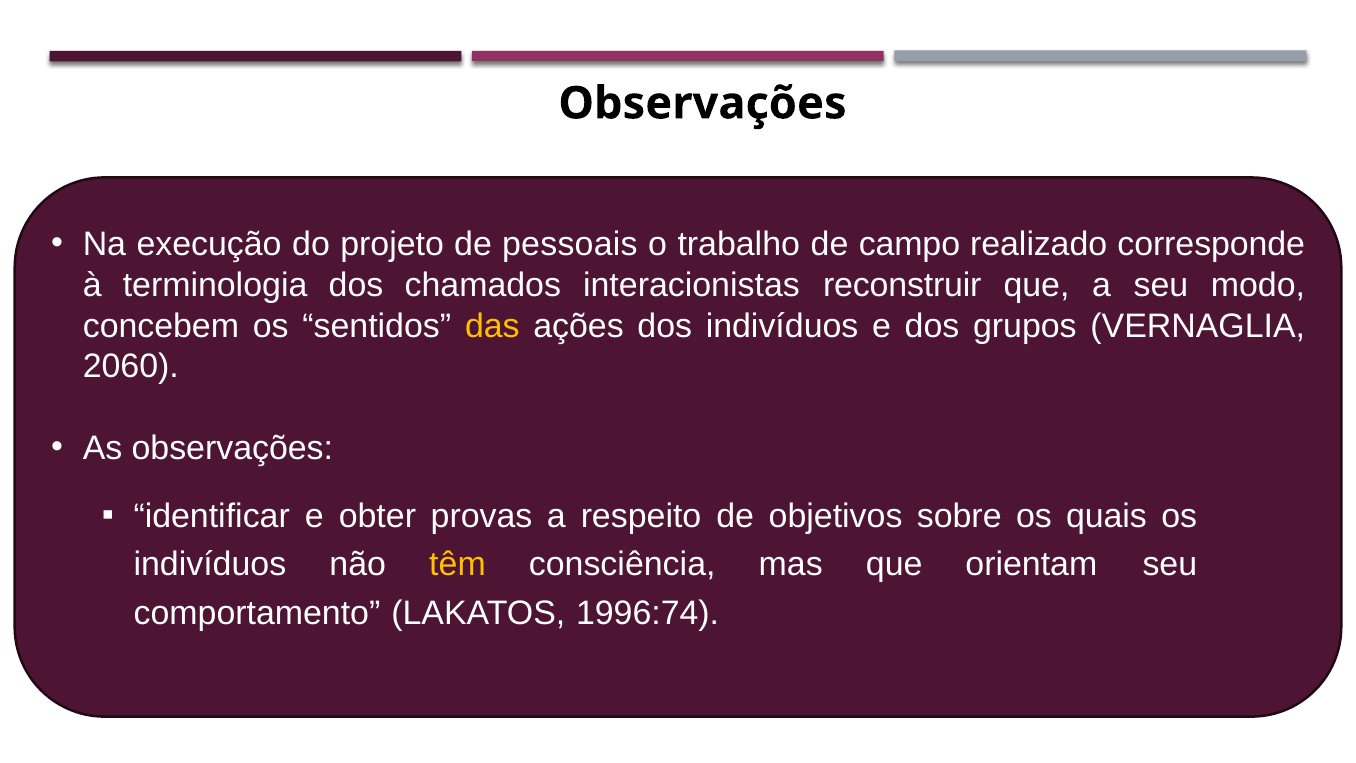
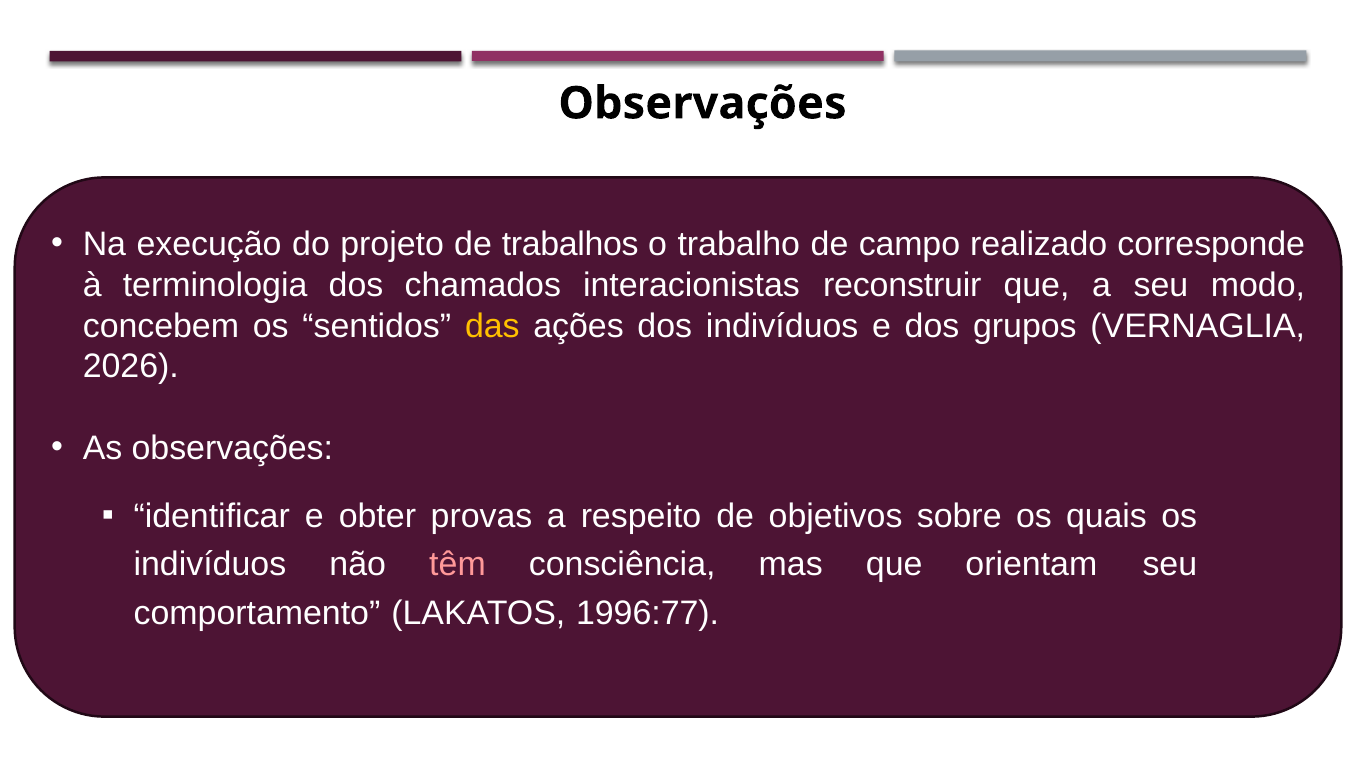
pessoais: pessoais -> trabalhos
2060: 2060 -> 2026
têm colour: yellow -> pink
1996:74: 1996:74 -> 1996:77
